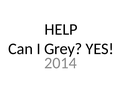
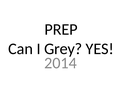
HELP: HELP -> PREP
